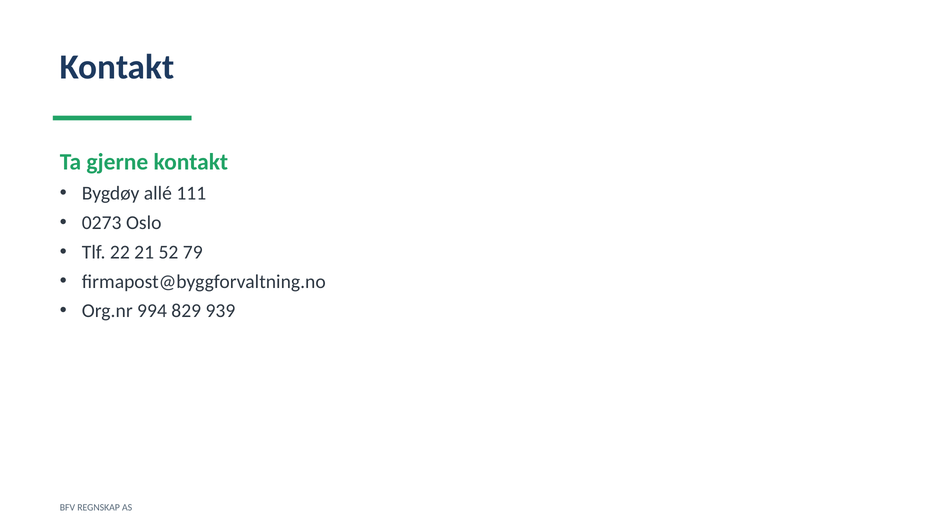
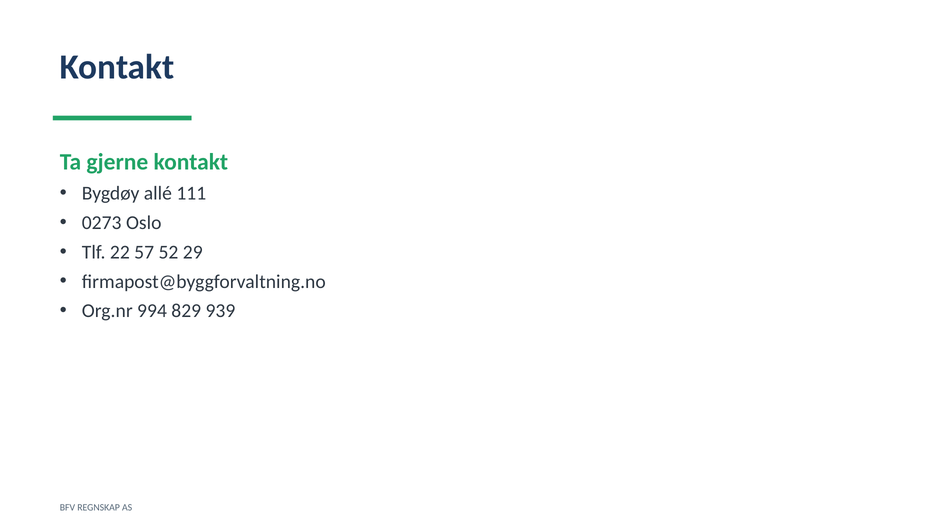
21: 21 -> 57
79: 79 -> 29
